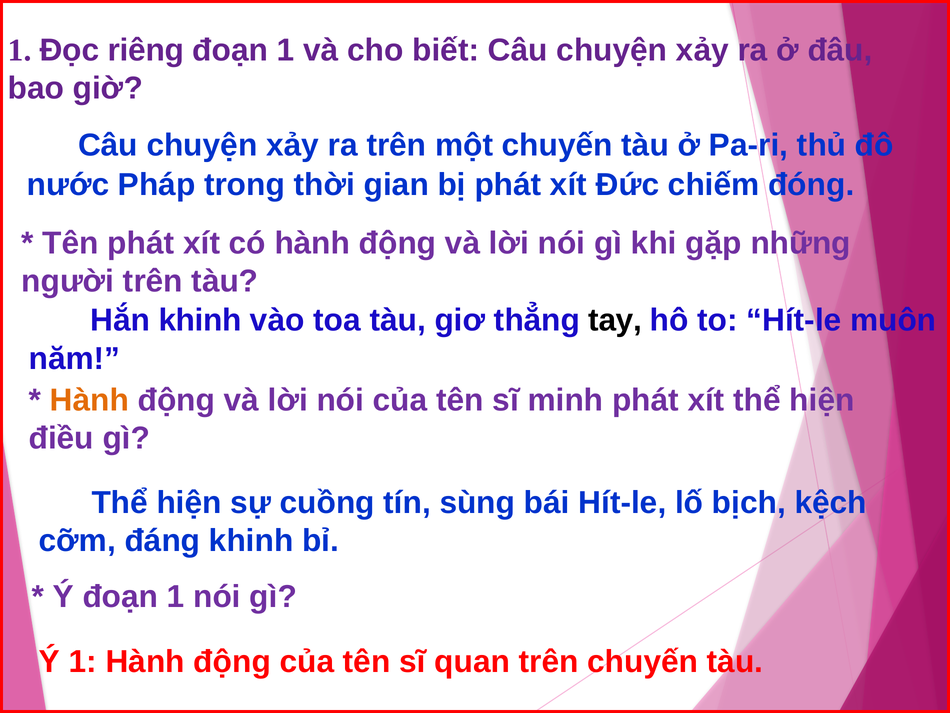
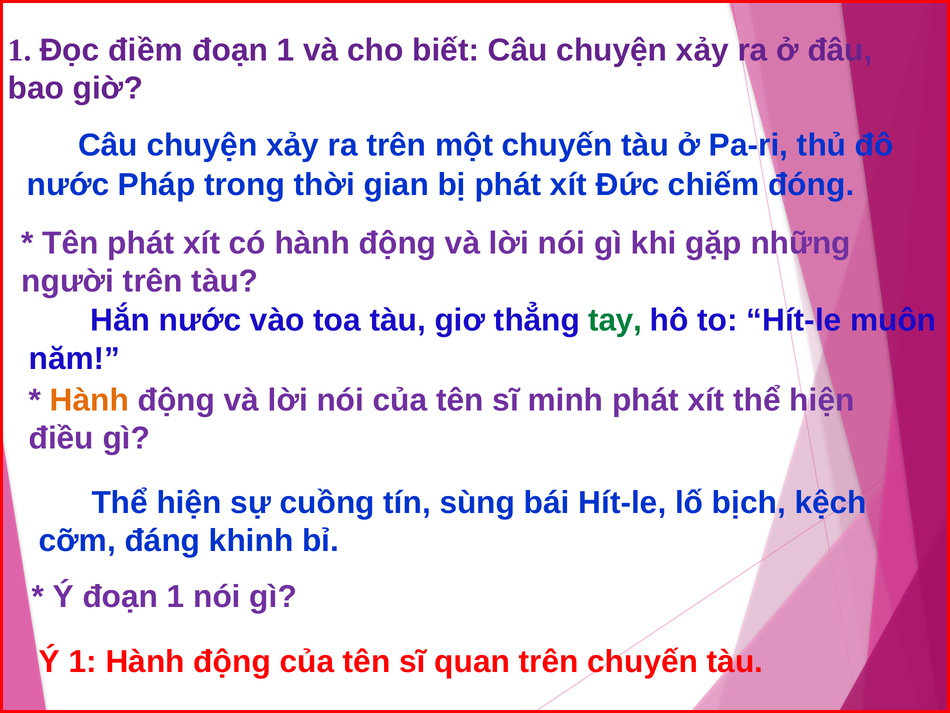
riêng: riêng -> điềm
Hắn khinh: khinh -> nước
tay colour: black -> green
